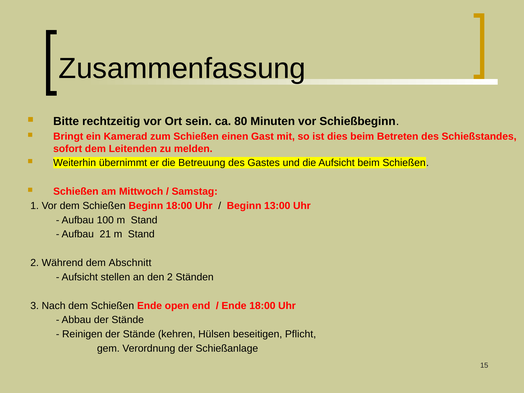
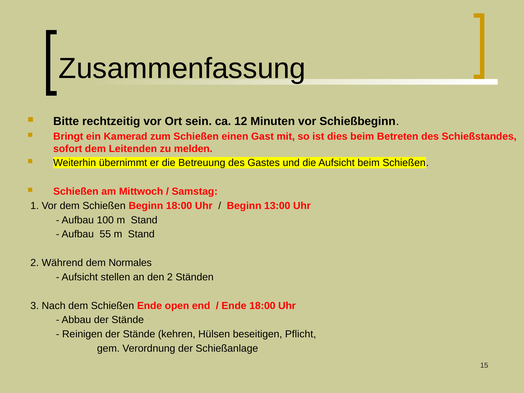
80: 80 -> 12
21: 21 -> 55
Abschnitt: Abschnitt -> Normales
